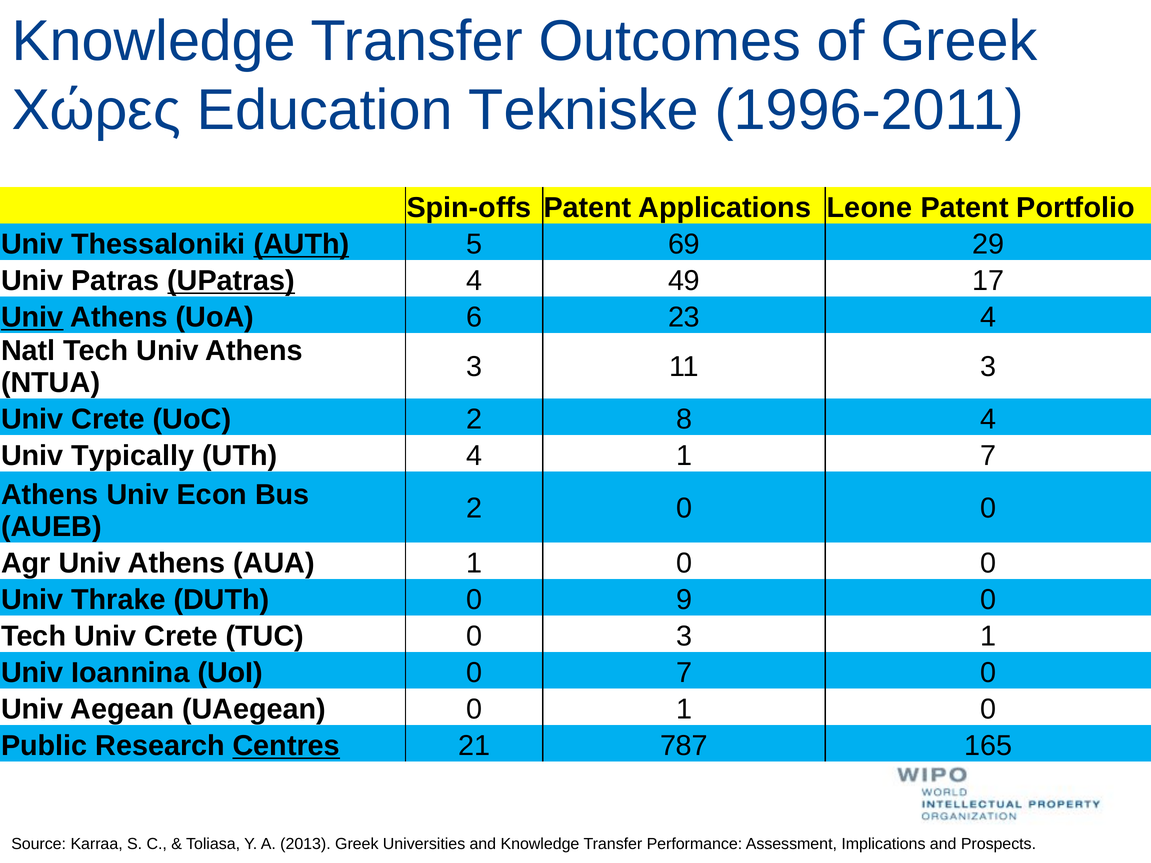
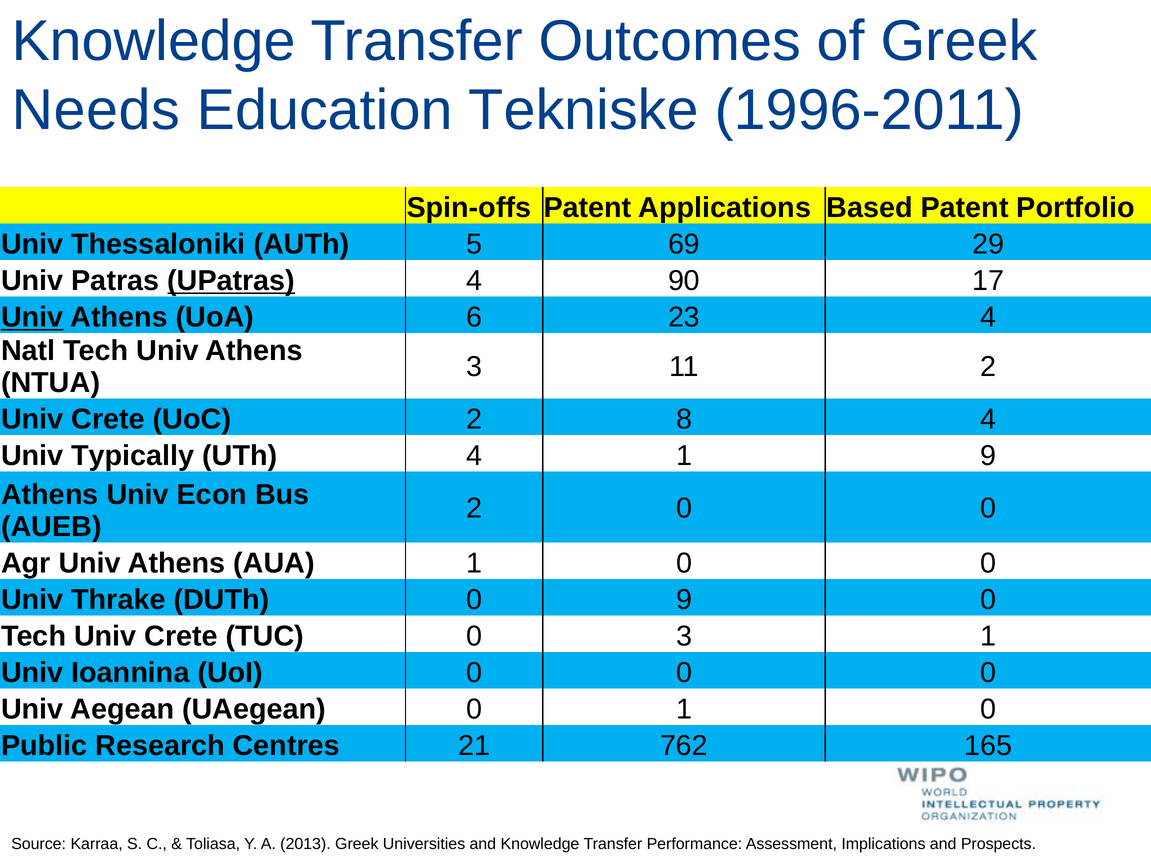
Χώρες: Χώρες -> Needs
Leone: Leone -> Based
AUTh underline: present -> none
49: 49 -> 90
11 3: 3 -> 2
1 7: 7 -> 9
UoI 0 7: 7 -> 0
Centres underline: present -> none
787: 787 -> 762
